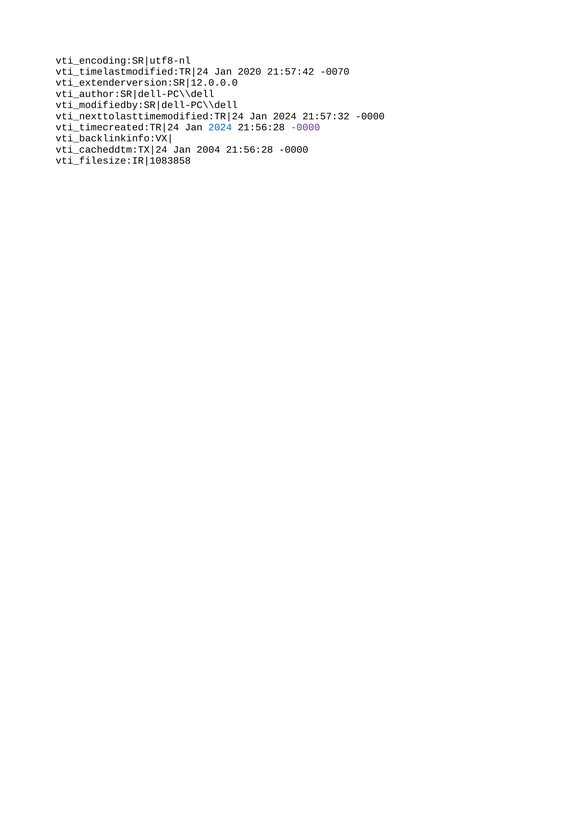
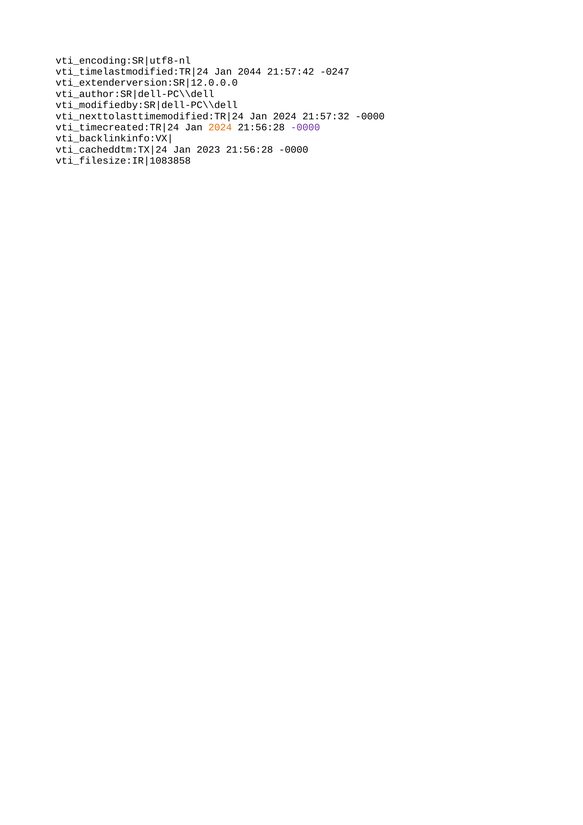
2020: 2020 -> 2044
-0070: -0070 -> -0247
2024 at (220, 127) colour: blue -> orange
2004: 2004 -> 2023
